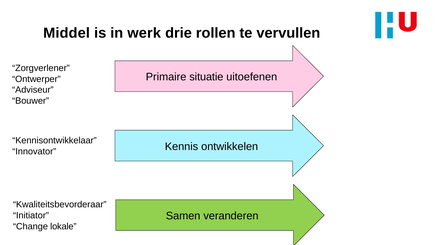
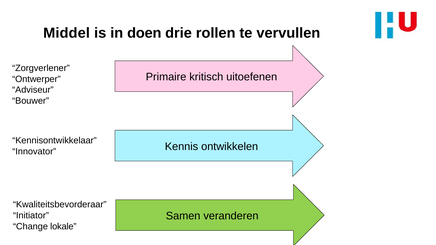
werk: werk -> doen
situatie: situatie -> kritisch
